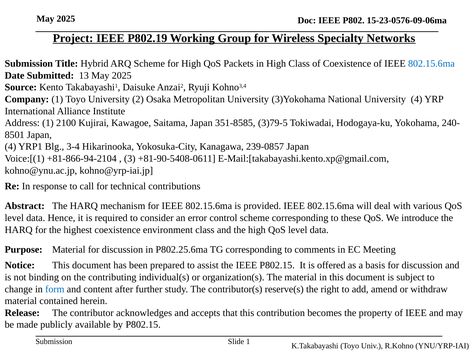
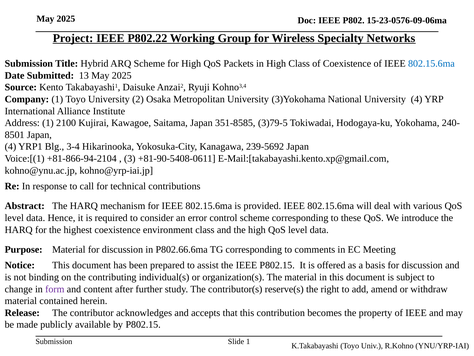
P802.19: P802.19 -> P802.22
239-0857: 239-0857 -> 239-5692
P802.25.6ma: P802.25.6ma -> P802.66.6ma
form colour: blue -> purple
